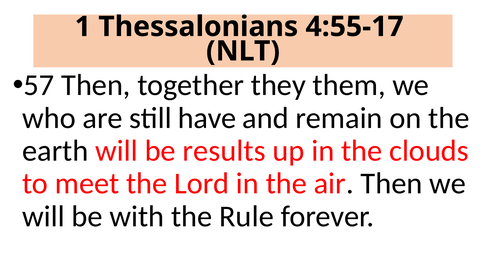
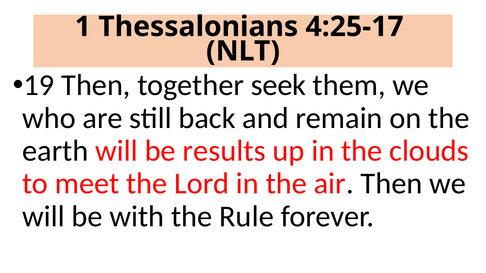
4:55-17: 4:55-17 -> 4:25-17
57: 57 -> 19
they: they -> seek
have: have -> back
